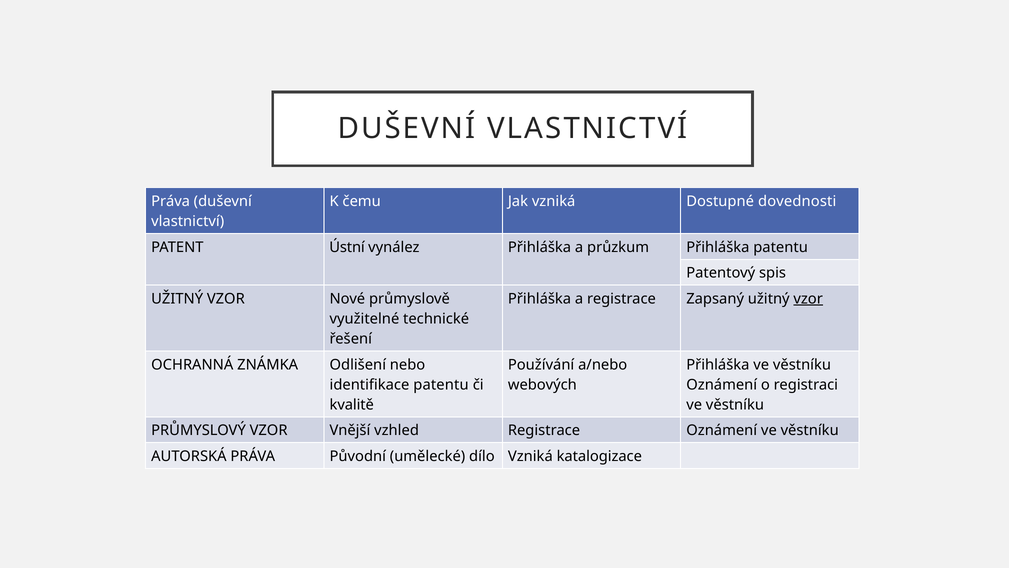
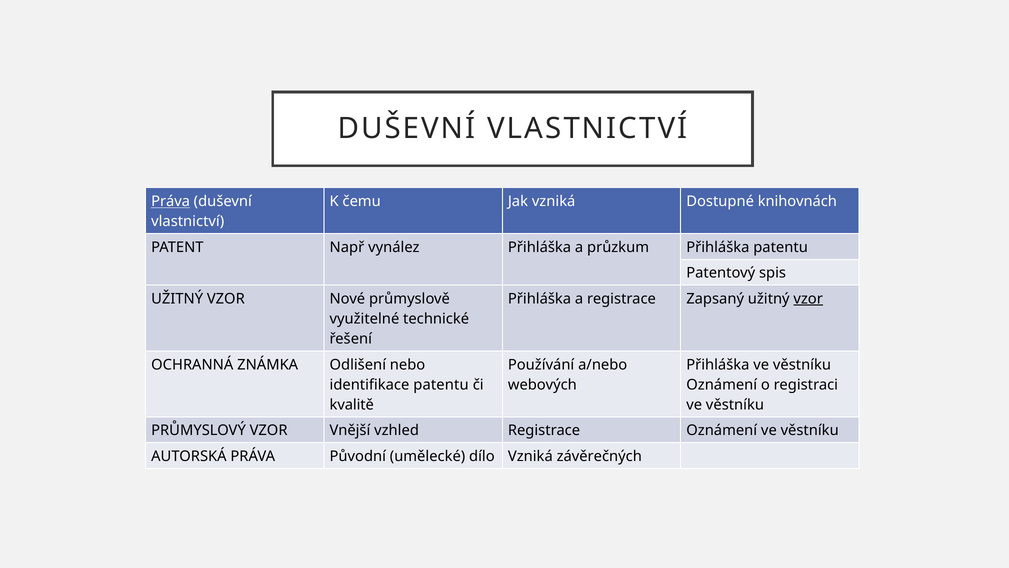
Práva at (171, 201) underline: none -> present
dovednosti: dovednosti -> knihovnách
Ústní: Ústní -> Např
katalogizace: katalogizace -> závěrečných
